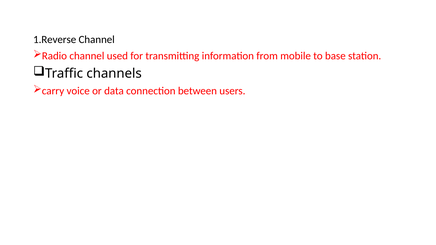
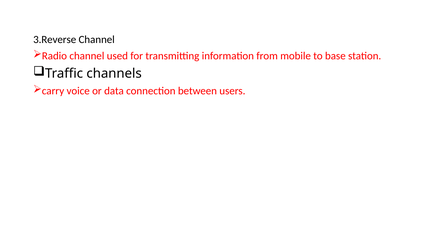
1.Reverse: 1.Reverse -> 3.Reverse
